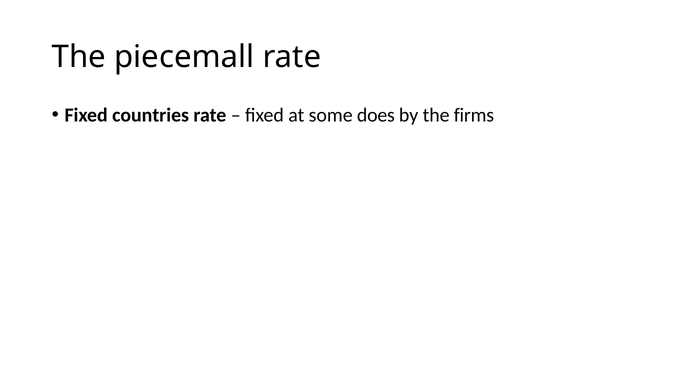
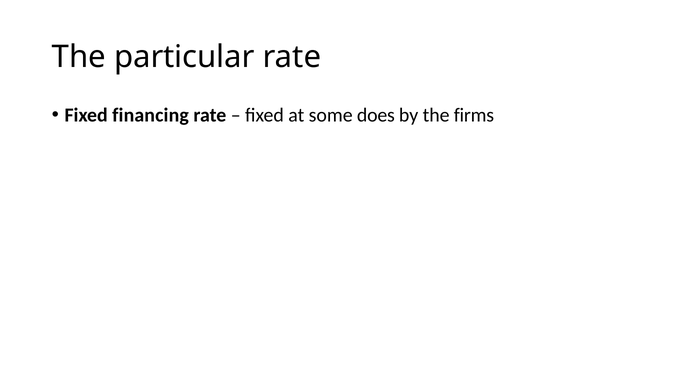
piecemall: piecemall -> particular
countries: countries -> financing
